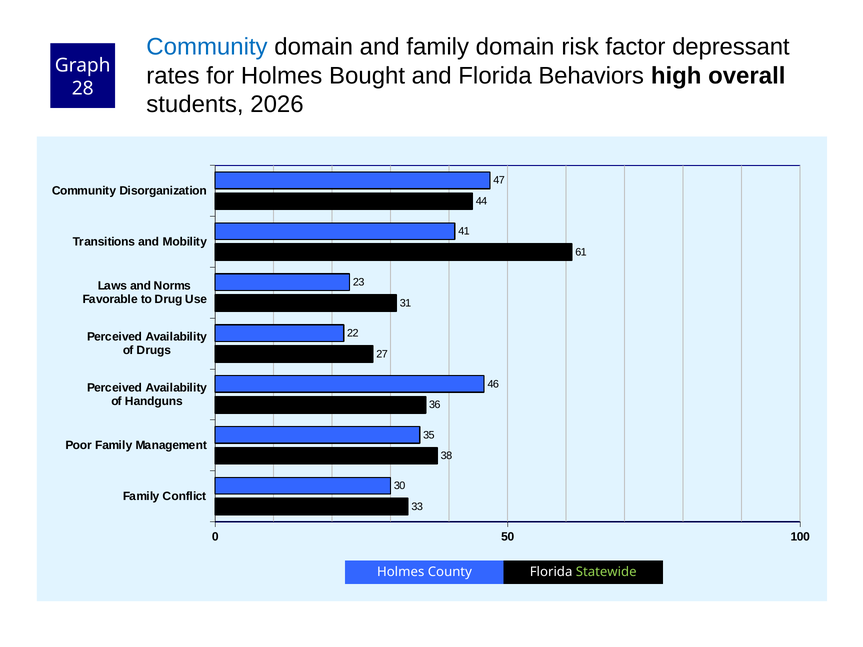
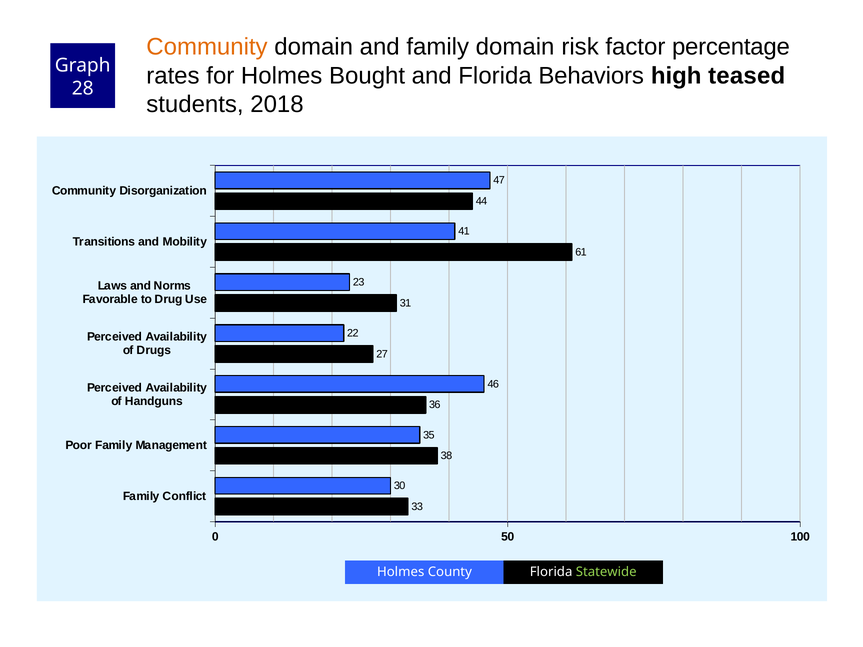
Community at (207, 47) colour: blue -> orange
depressant: depressant -> percentage
overall: overall -> teased
2026: 2026 -> 2018
